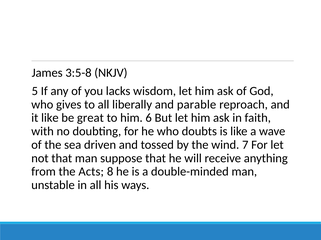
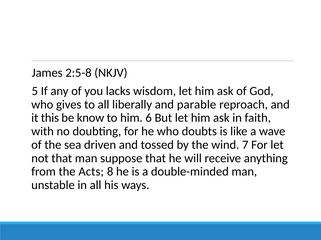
3:5-8: 3:5-8 -> 2:5-8
it like: like -> this
great: great -> know
